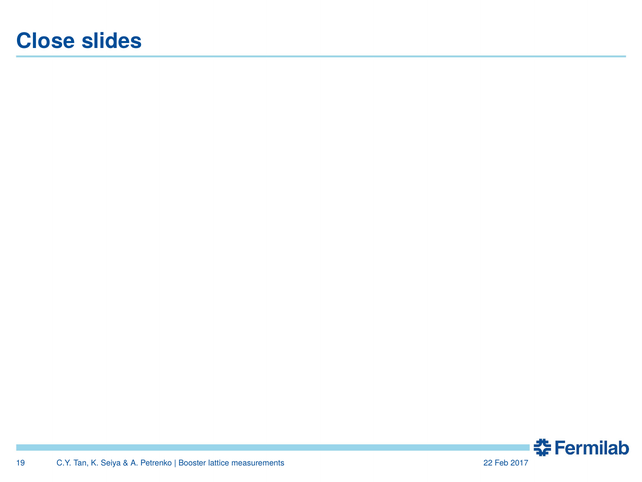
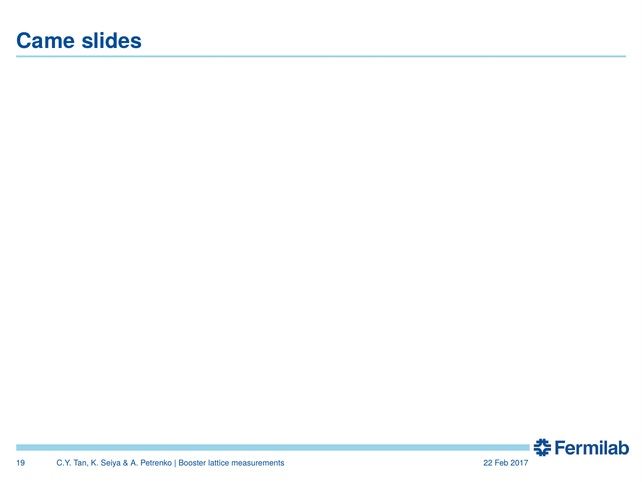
Close: Close -> Came
